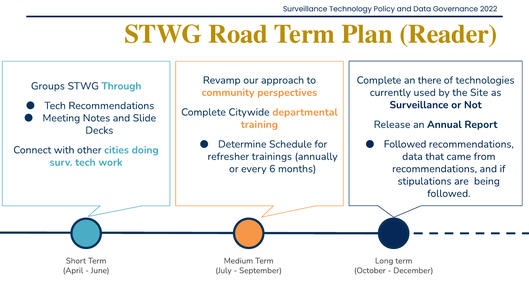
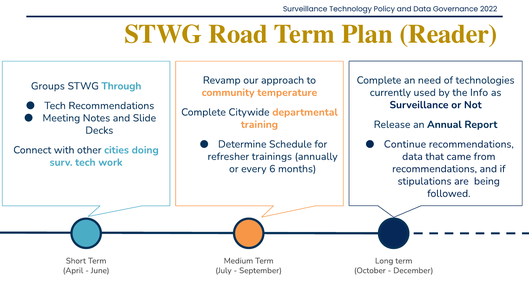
there: there -> need
perspectives: perspectives -> temperature
Site: Site -> Info
Followed at (405, 144): Followed -> Continue
